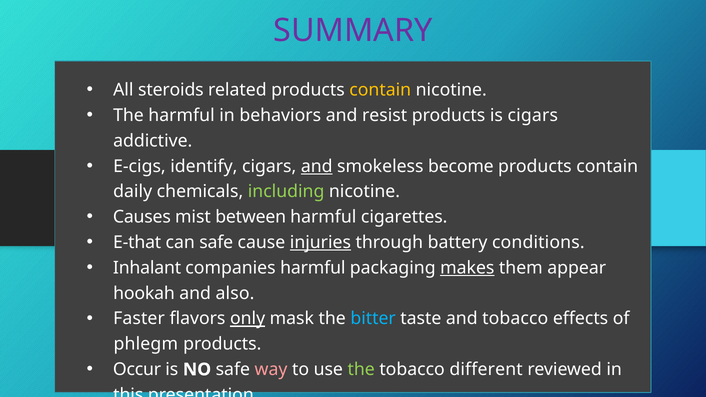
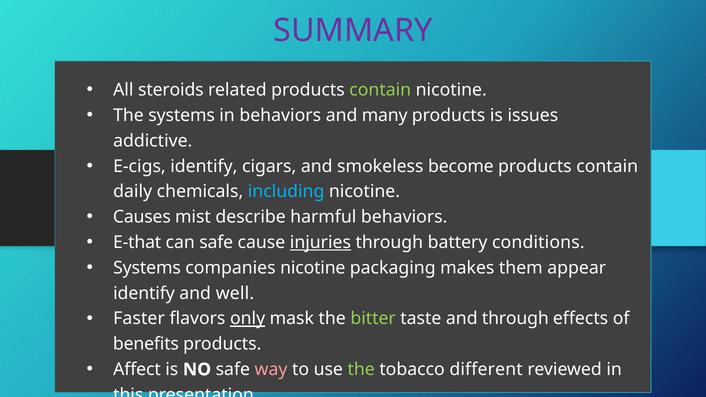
contain at (380, 90) colour: yellow -> light green
The harmful: harmful -> systems
resist: resist -> many
is cigars: cigars -> issues
and at (317, 166) underline: present -> none
including colour: light green -> light blue
between: between -> describe
harmful cigarettes: cigarettes -> behaviors
Inhalant at (147, 268): Inhalant -> Systems
companies harmful: harmful -> nicotine
makes underline: present -> none
hookah at (144, 293): hookah -> identify
also: also -> well
bitter colour: light blue -> light green
and tobacco: tobacco -> through
phlegm: phlegm -> benefits
Occur: Occur -> Affect
